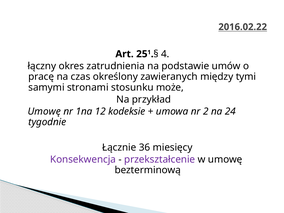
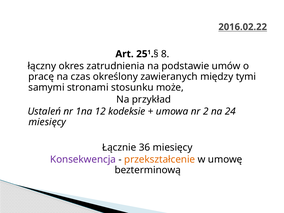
4: 4 -> 8
Umowę at (44, 111): Umowę -> Ustaleń
tygodnie at (47, 122): tygodnie -> miesięcy
przekształcenie colour: purple -> orange
